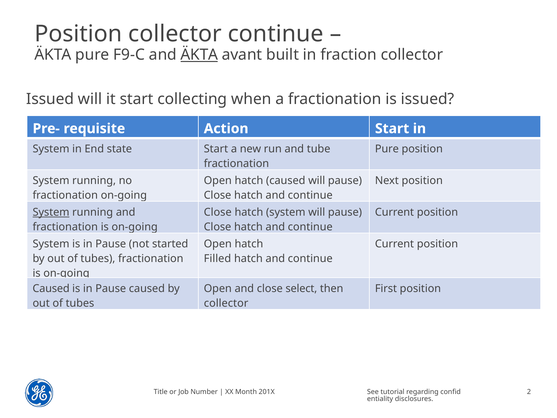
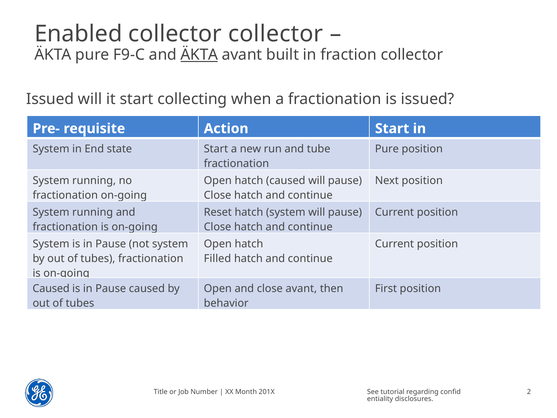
Position at (78, 34): Position -> Enabled
collector continue: continue -> collector
System at (51, 212) underline: present -> none
Close at (218, 212): Close -> Reset
not started: started -> system
close select: select -> avant
collector at (226, 303): collector -> behavior
